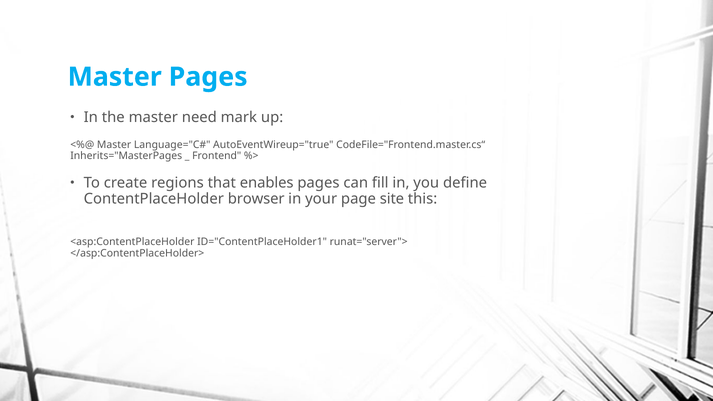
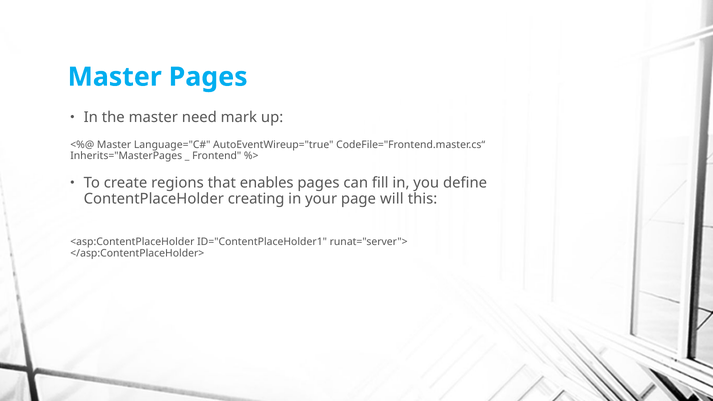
browser: browser -> creating
site: site -> will
